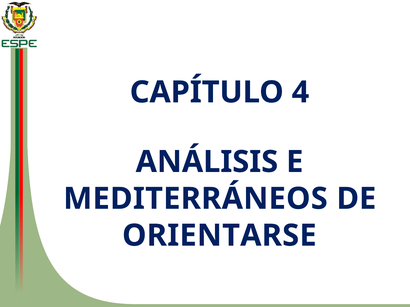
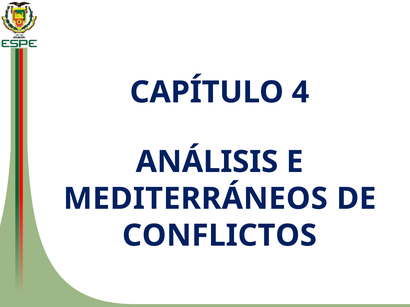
ORIENTARSE: ORIENTARSE -> CONFLICTOS
